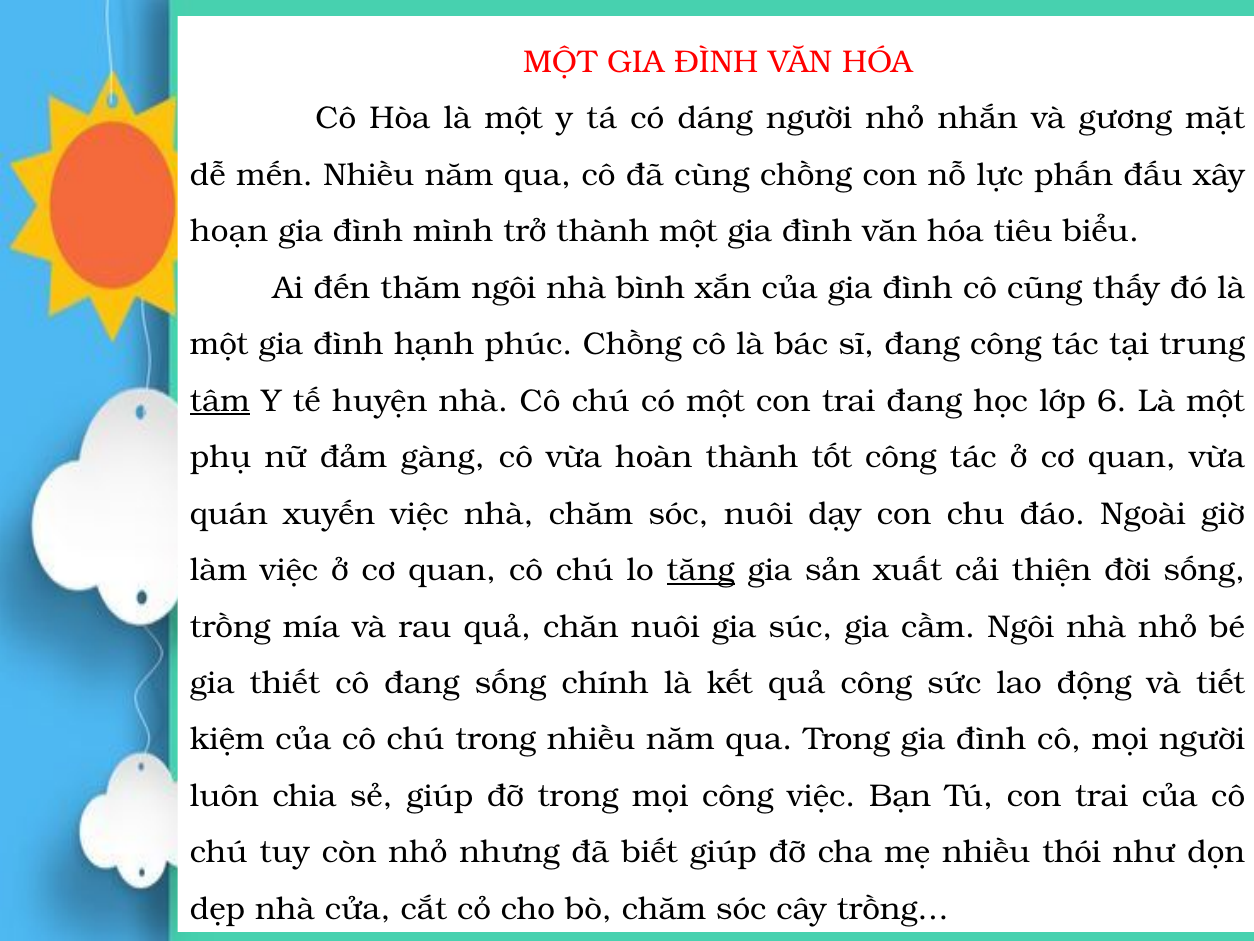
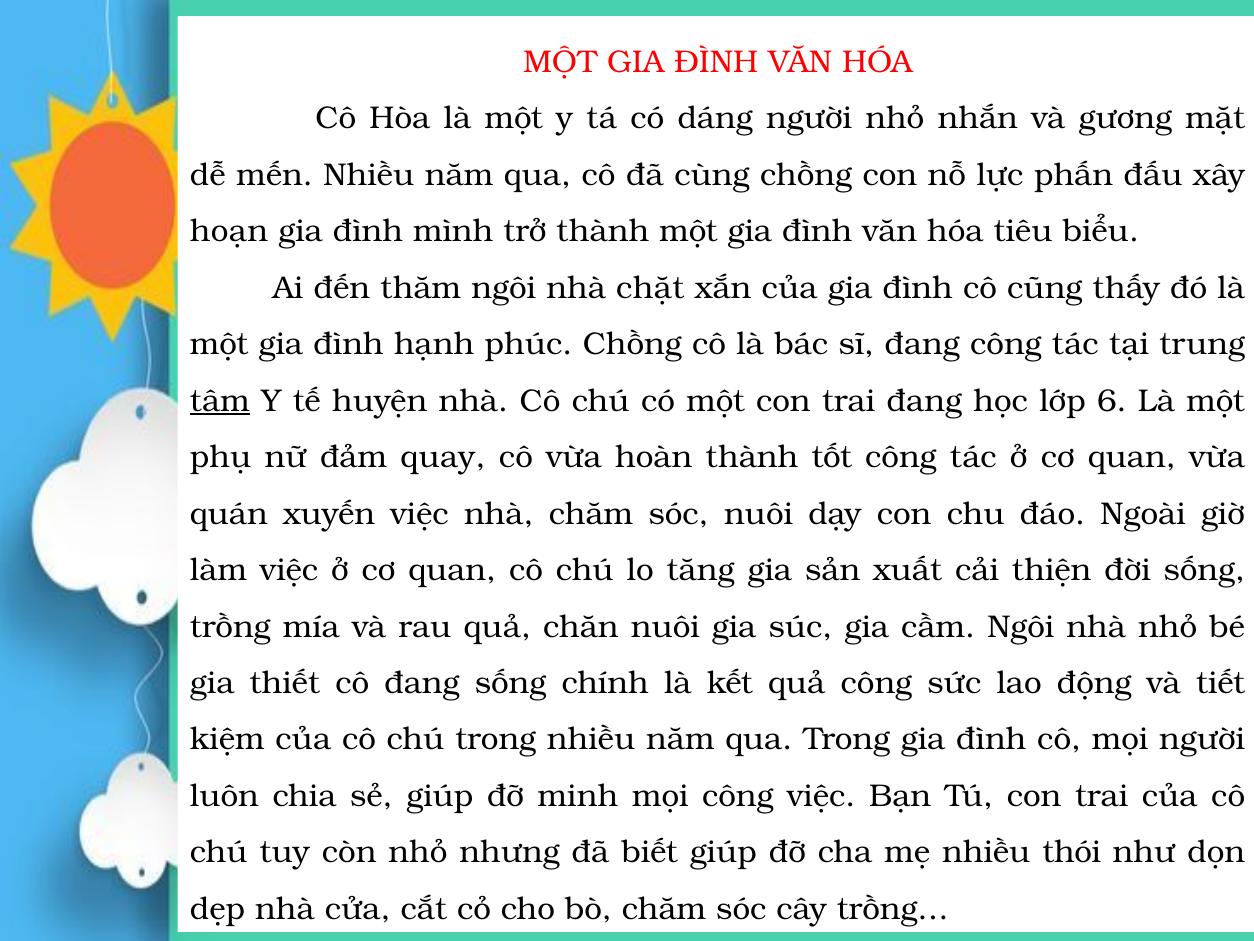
bình: bình -> chặt
gàng: gàng -> quay
tăng underline: present -> none
đỡ trong: trong -> minh
